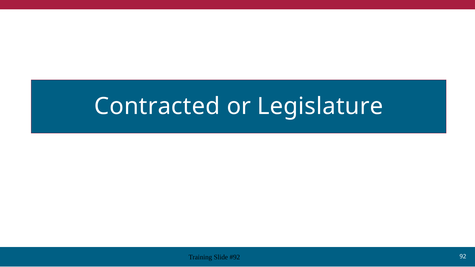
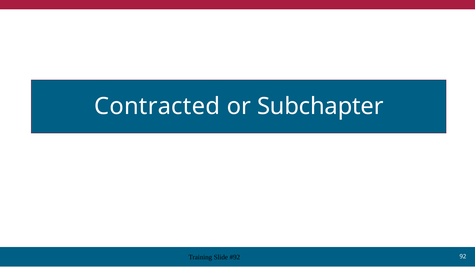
Legislature: Legislature -> Subchapter
